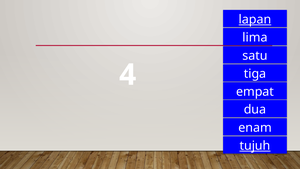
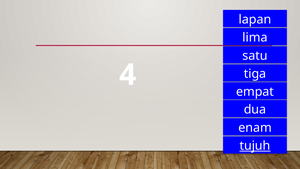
lapan underline: present -> none
